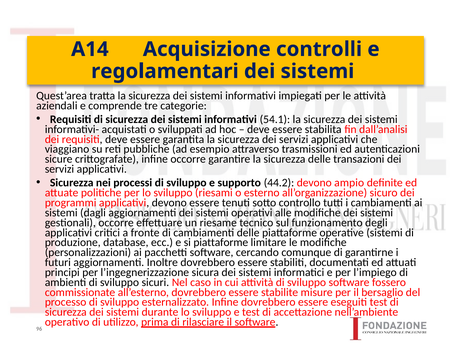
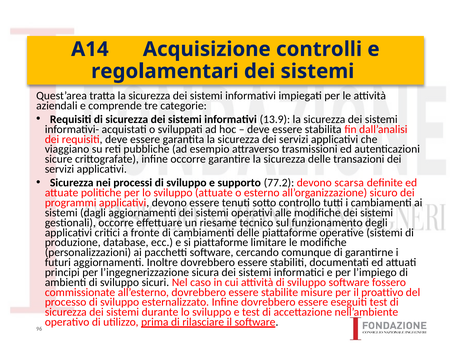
54.1: 54.1 -> 13.9
44.2: 44.2 -> 77.2
ampio: ampio -> scarsa
sviluppo riesami: riesami -> attuate
bersaglio: bersaglio -> proattivo
